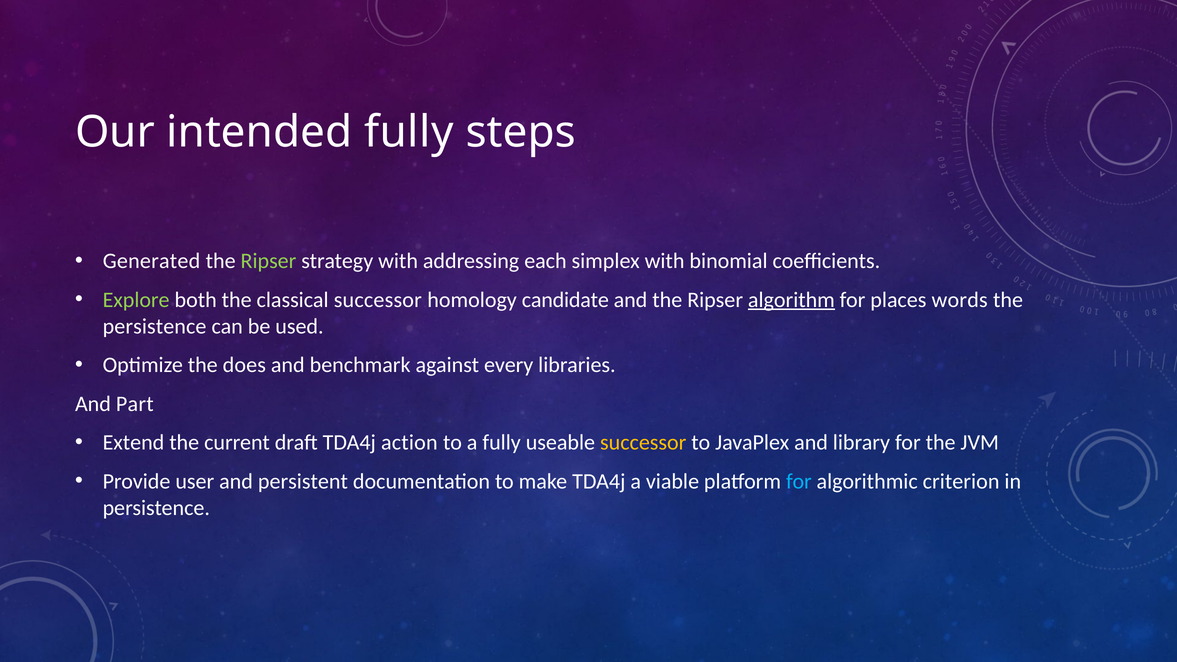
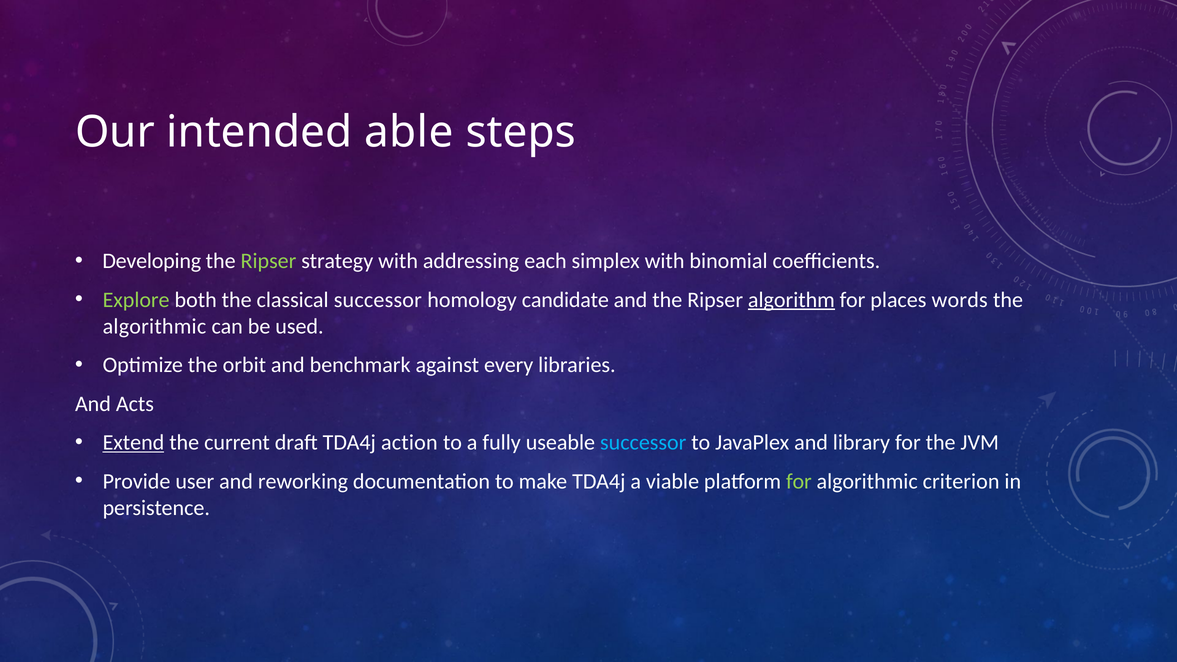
intended fully: fully -> able
Generated: Generated -> Developing
persistence at (155, 326): persistence -> algorithmic
does: does -> orbit
Part: Part -> Acts
Extend underline: none -> present
successor at (643, 443) colour: yellow -> light blue
persistent: persistent -> reworking
for at (799, 481) colour: light blue -> light green
